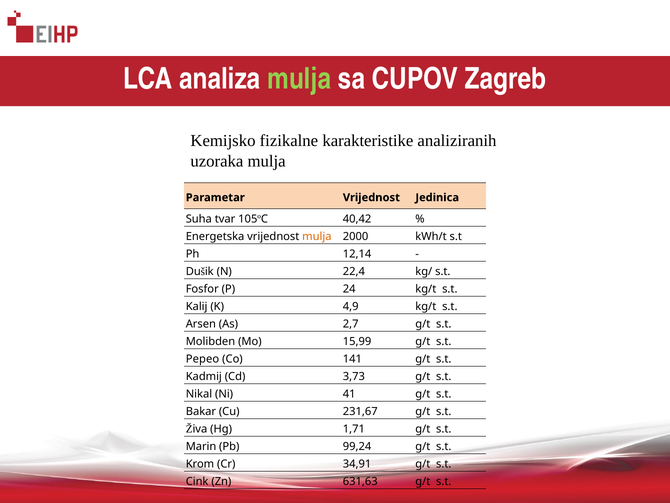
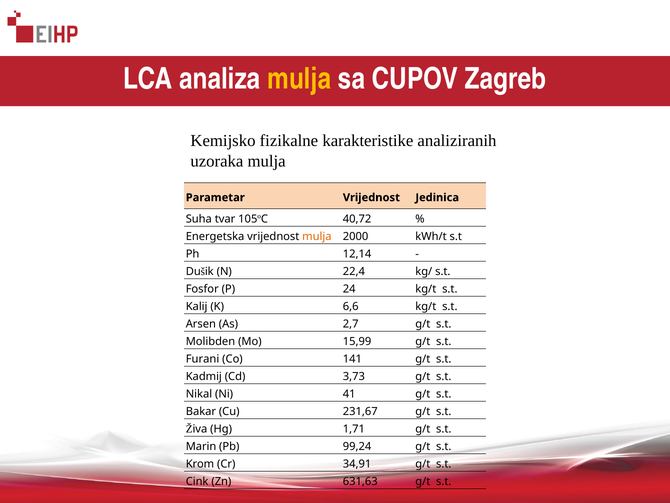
mulja at (299, 79) colour: light green -> yellow
40,42: 40,42 -> 40,72
4,9: 4,9 -> 6,6
Pepeo: Pepeo -> Furani
